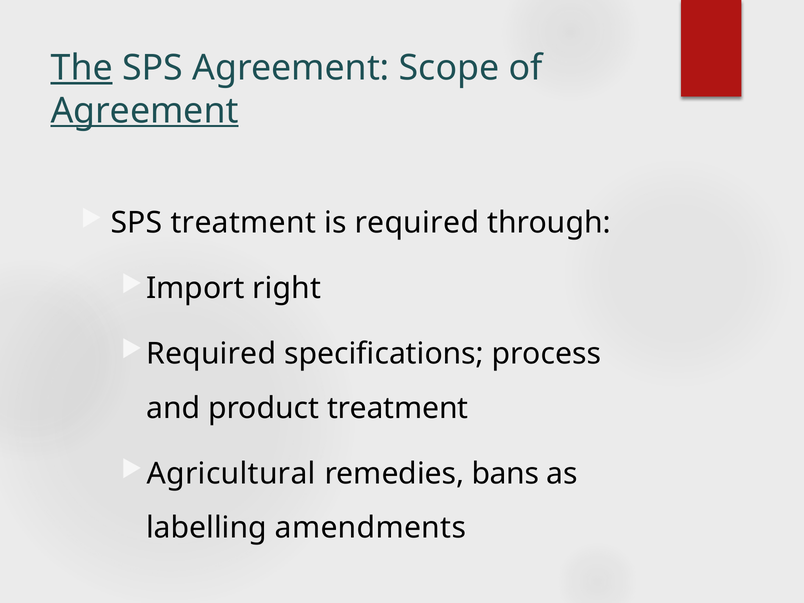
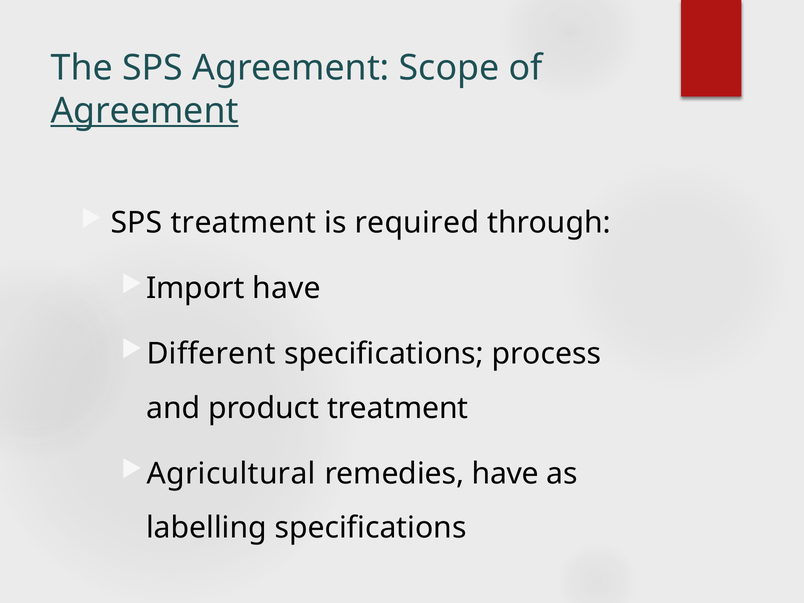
The underline: present -> none
Import right: right -> have
Required at (211, 354): Required -> Different
remedies bans: bans -> have
labelling amendments: amendments -> specifications
